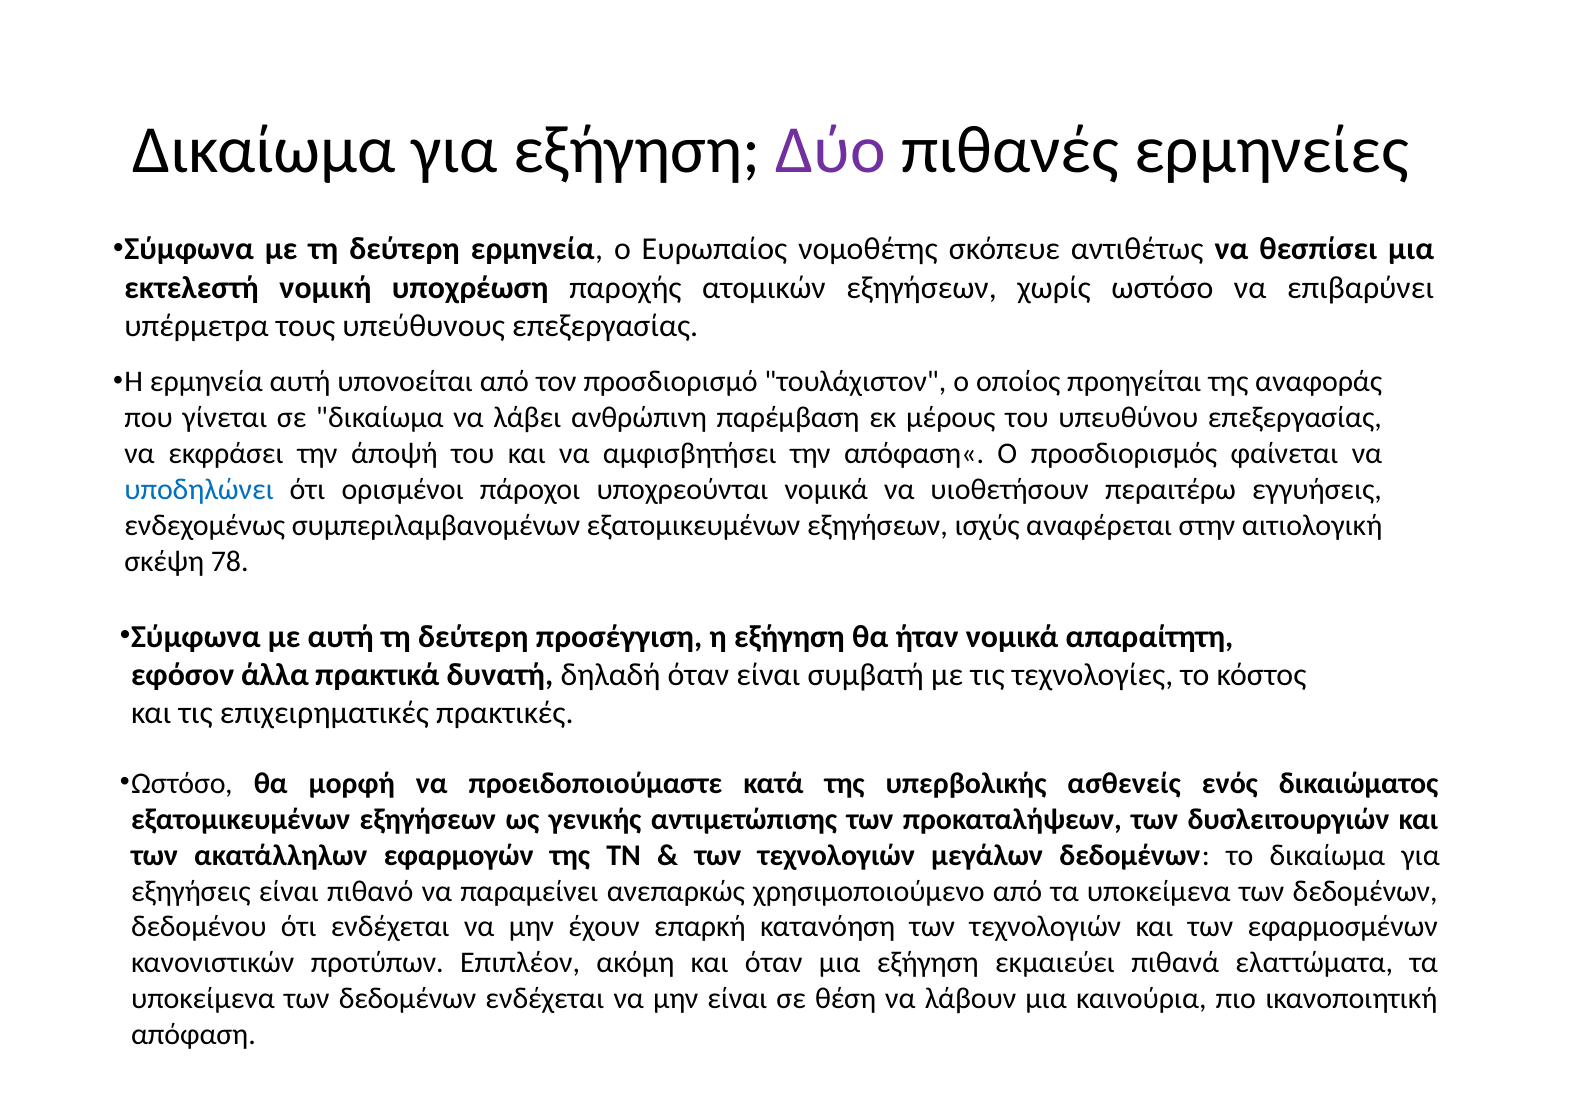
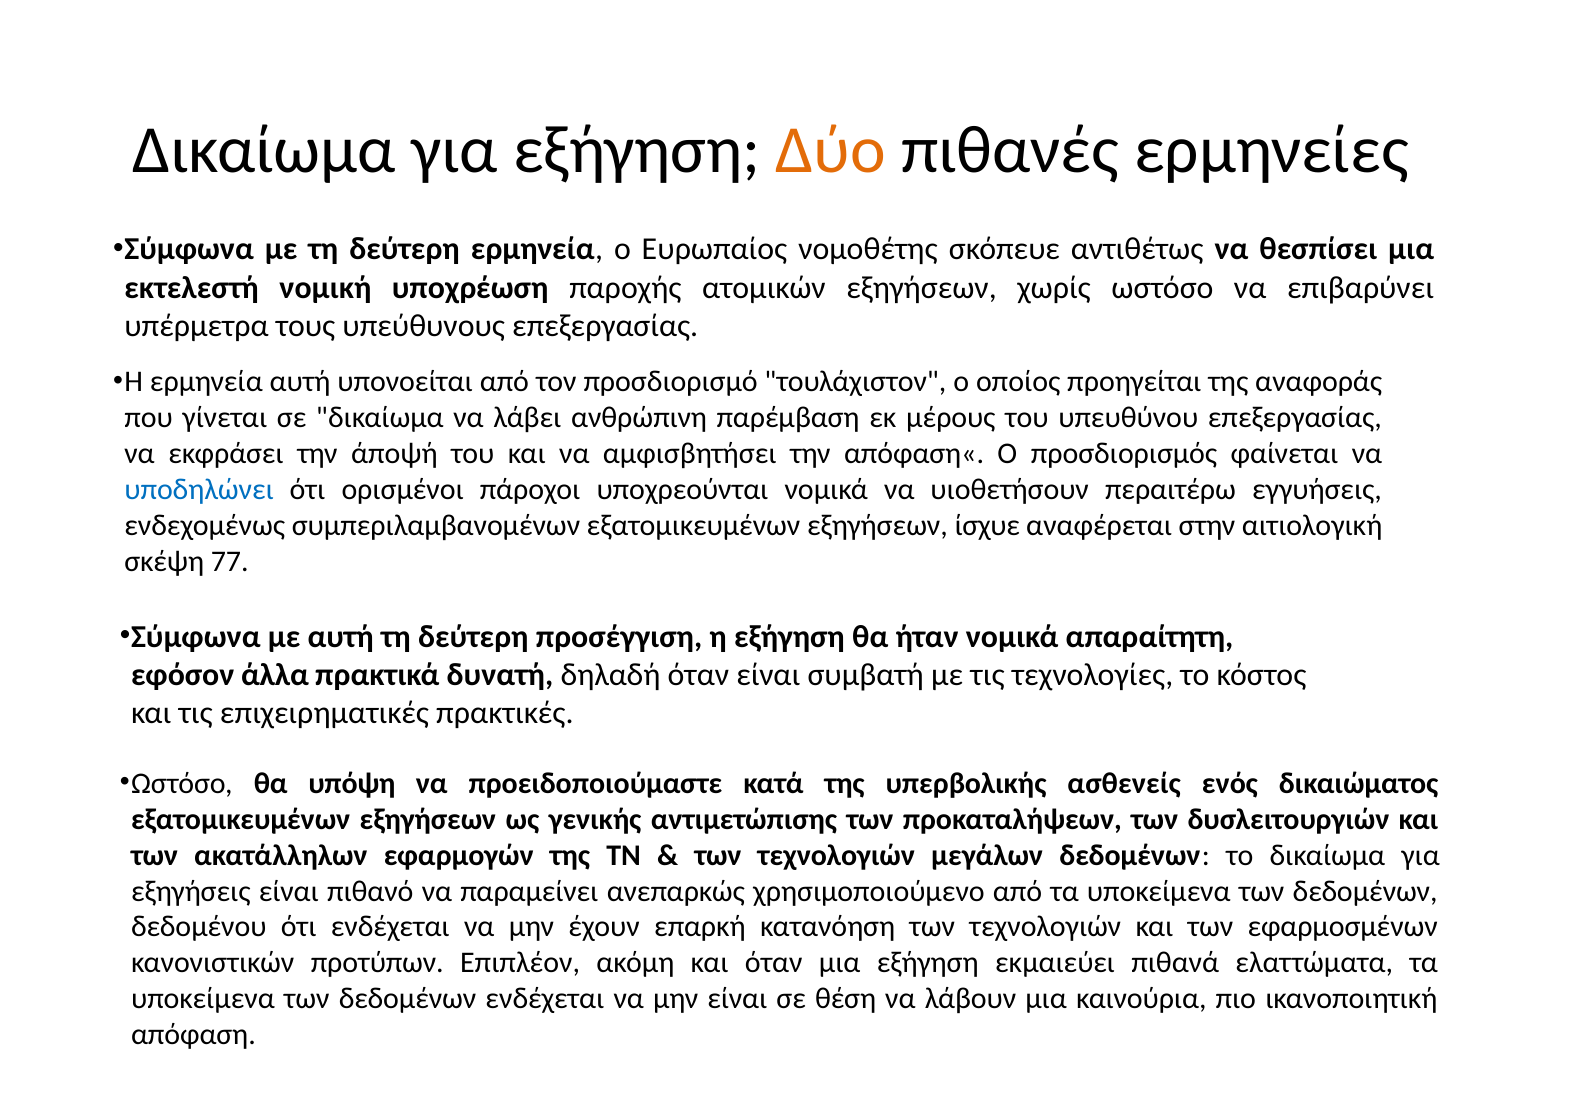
Δύο colour: purple -> orange
ισχύς: ισχύς -> ίσχυε
78: 78 -> 77
μορφή: μορφή -> υπόψη
